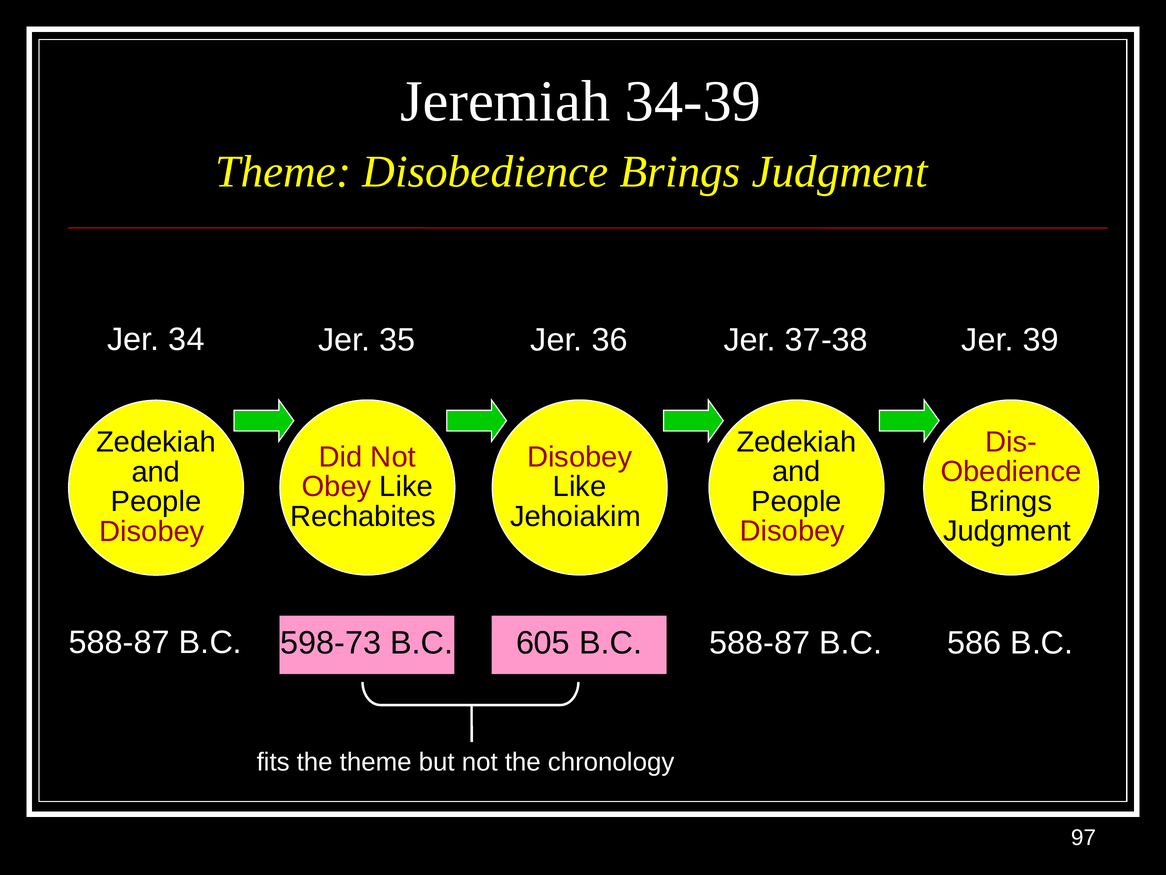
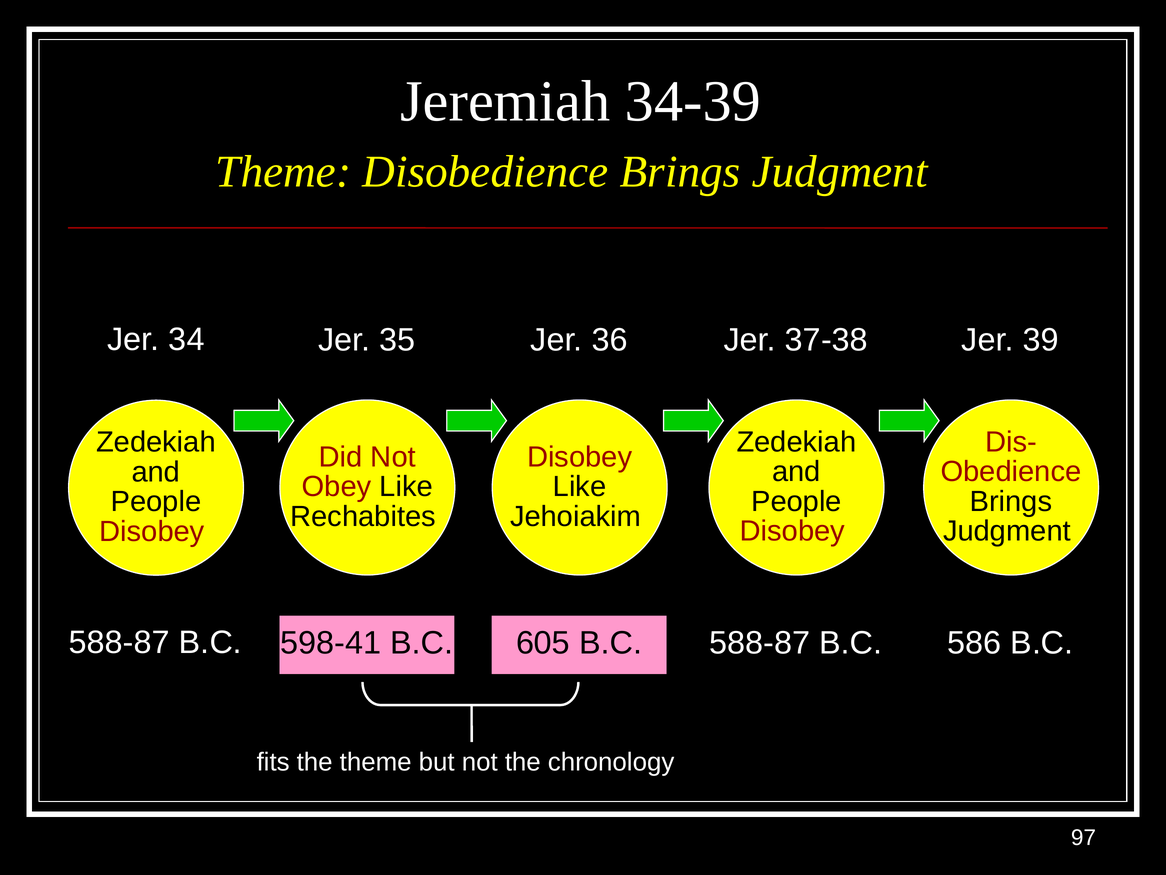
598-73: 598-73 -> 598-41
